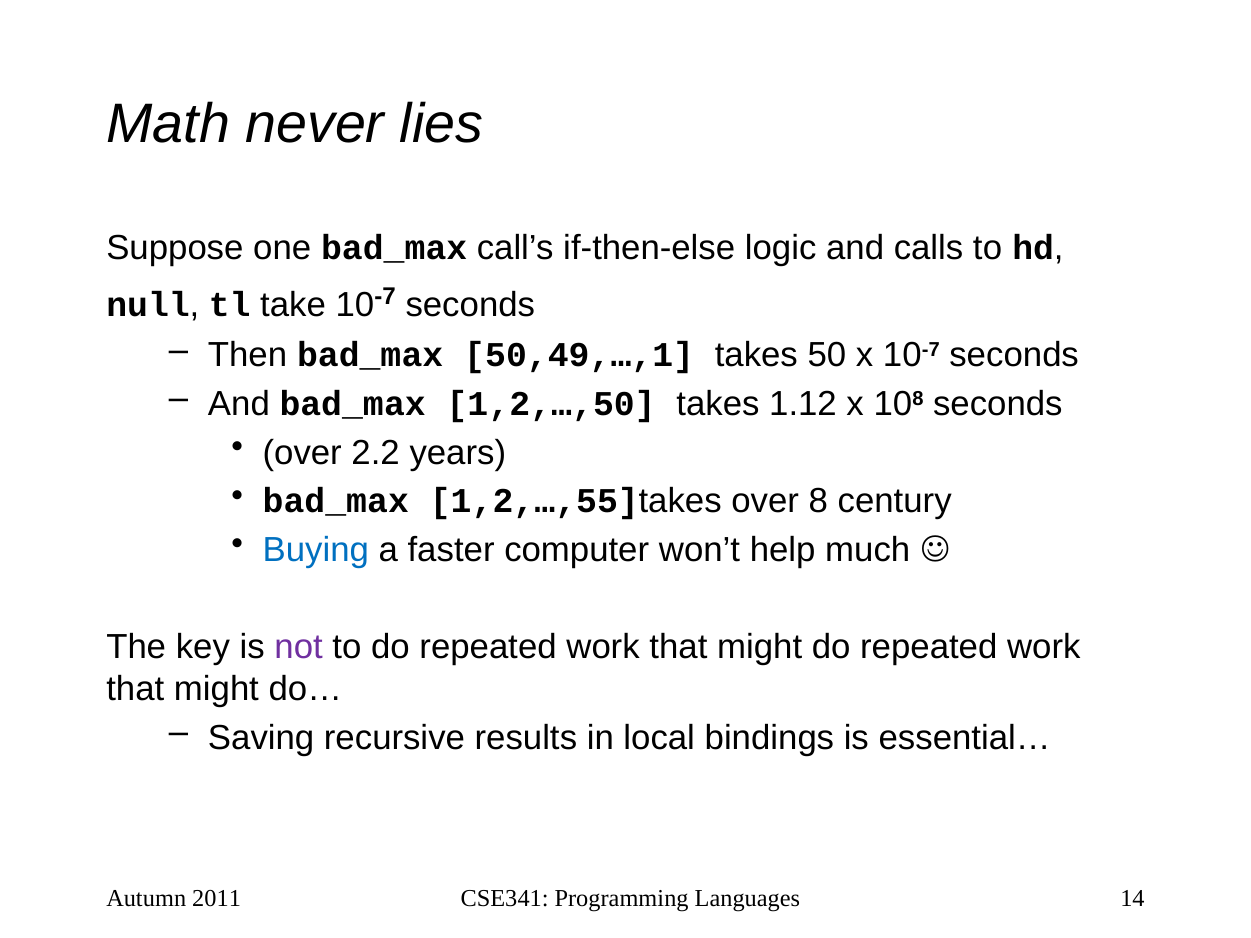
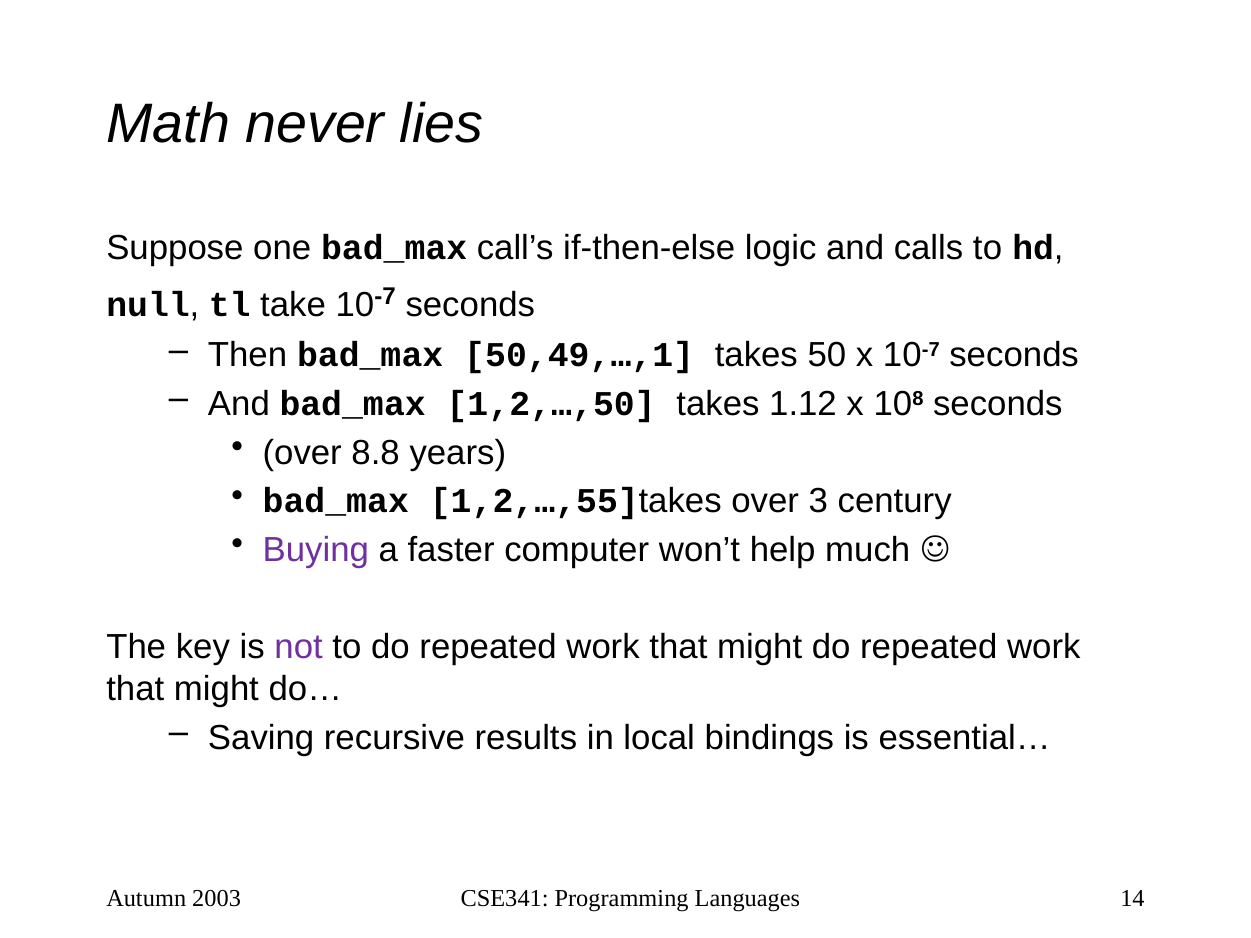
2.2: 2.2 -> 8.8
8: 8 -> 3
Buying colour: blue -> purple
2011: 2011 -> 2003
